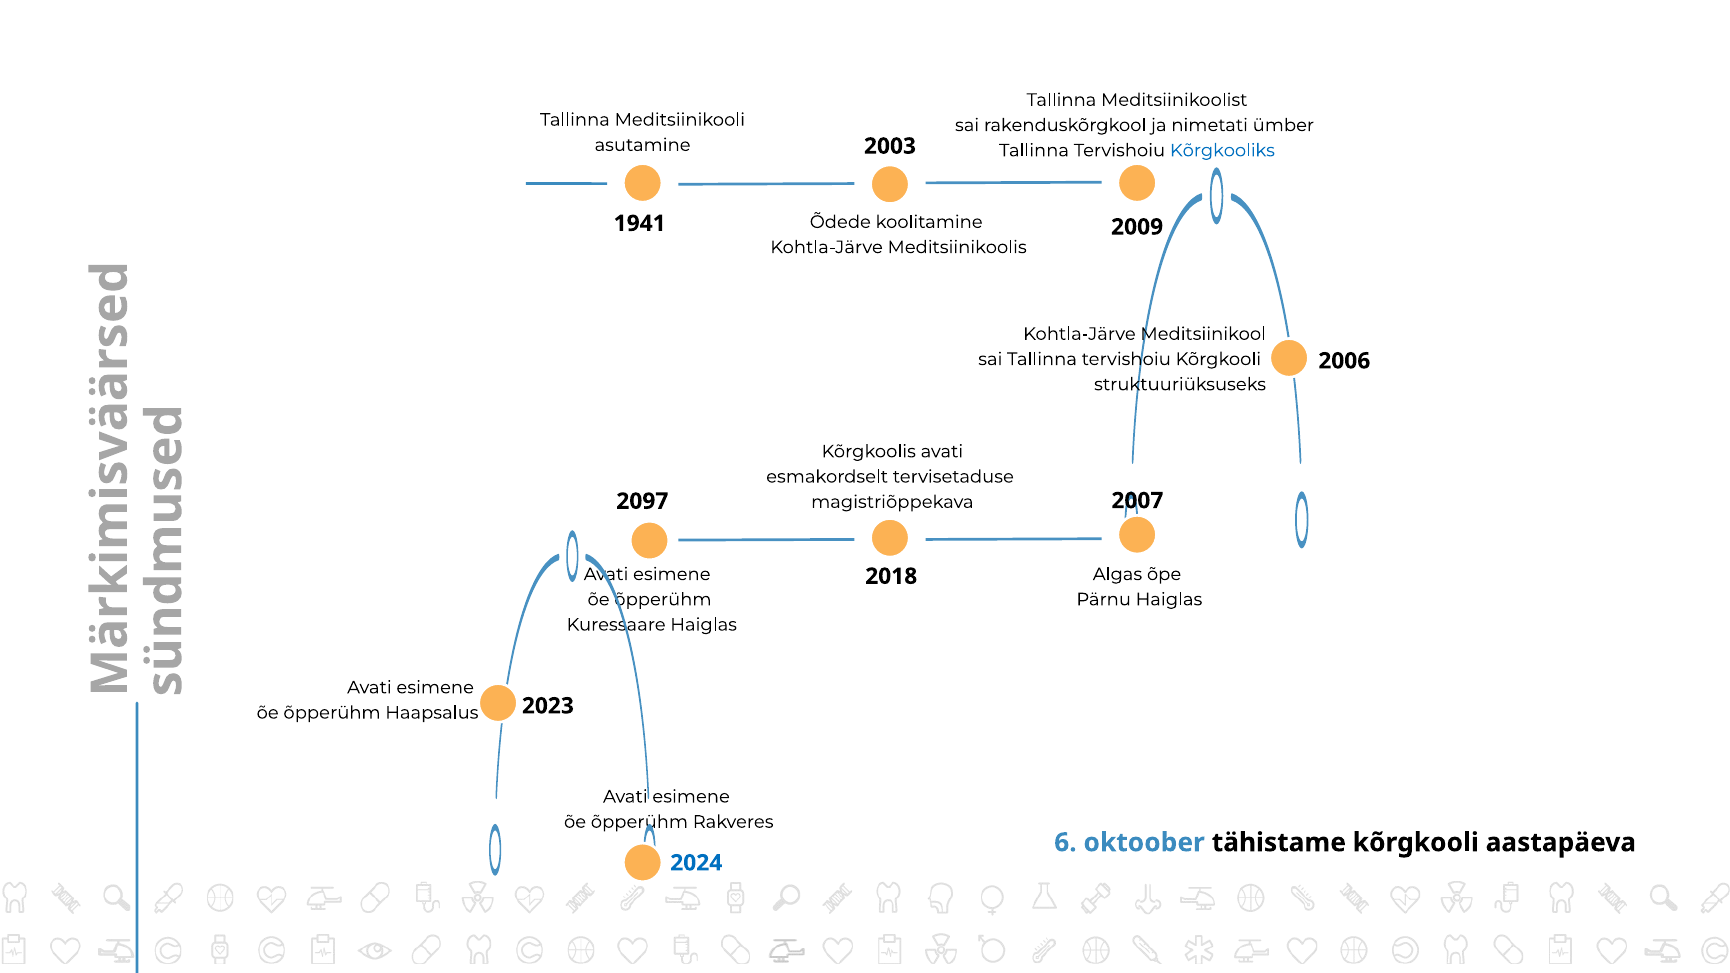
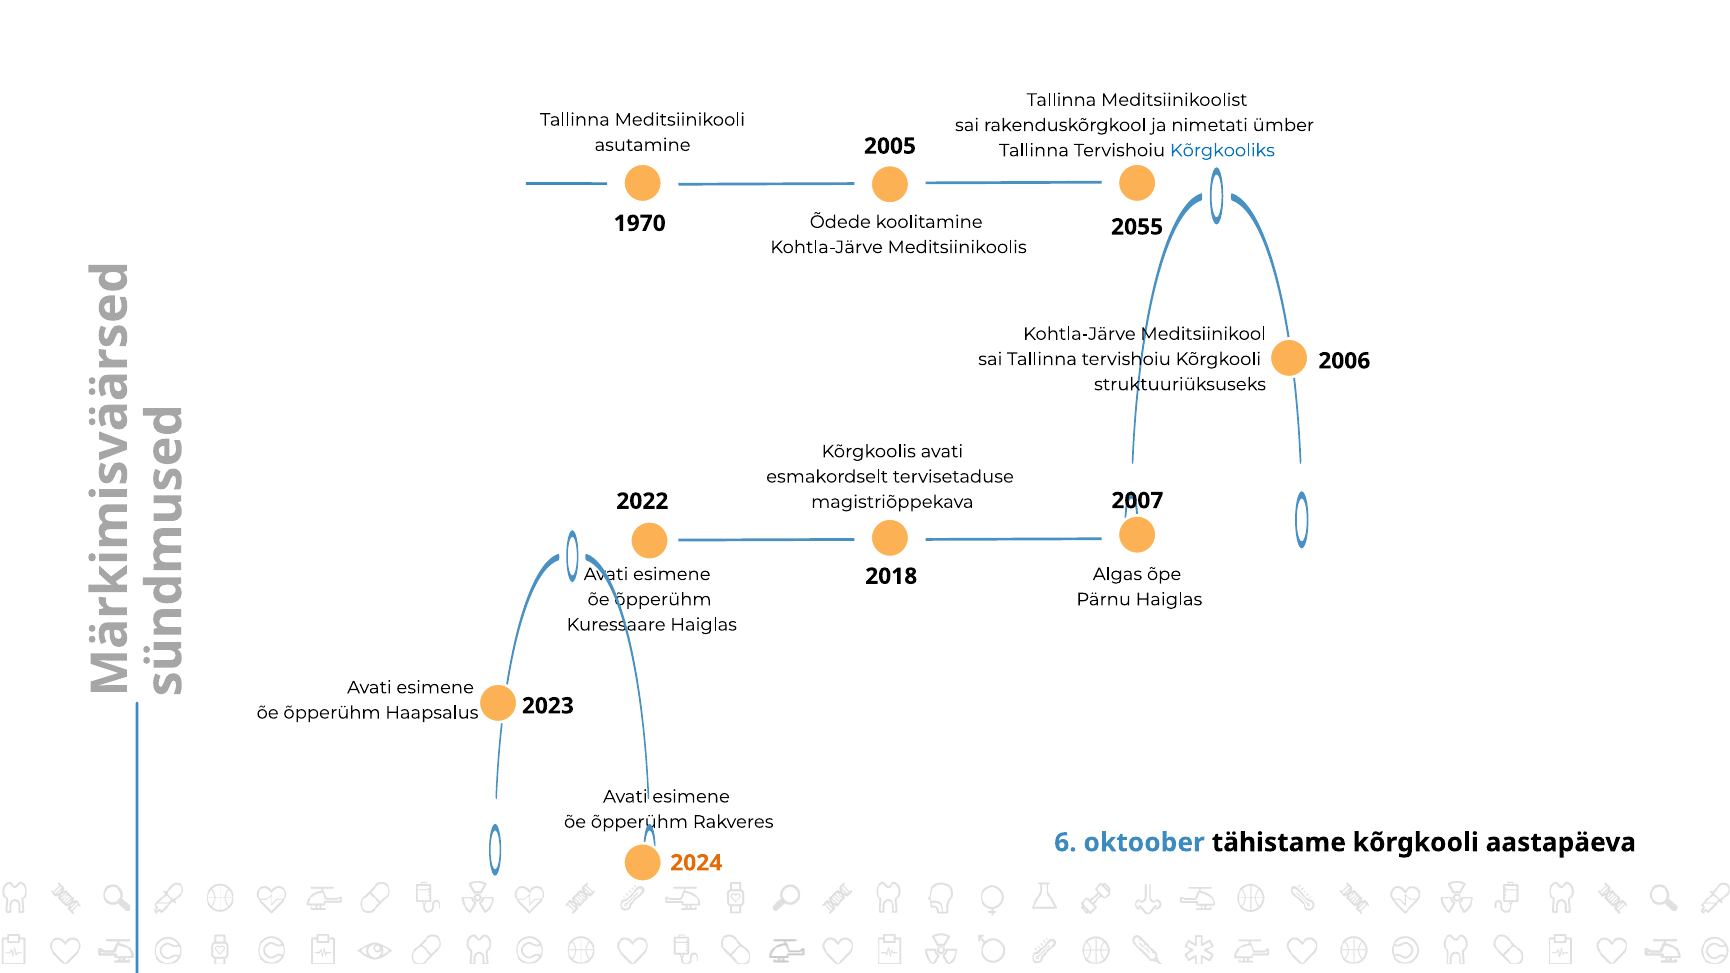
2003: 2003 -> 2005
1941: 1941 -> 1970
2009: 2009 -> 2055
2097: 2097 -> 2022
2024 colour: blue -> orange
